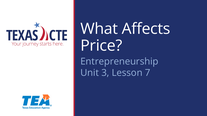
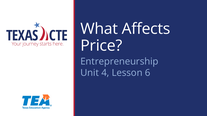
3: 3 -> 4
7: 7 -> 6
